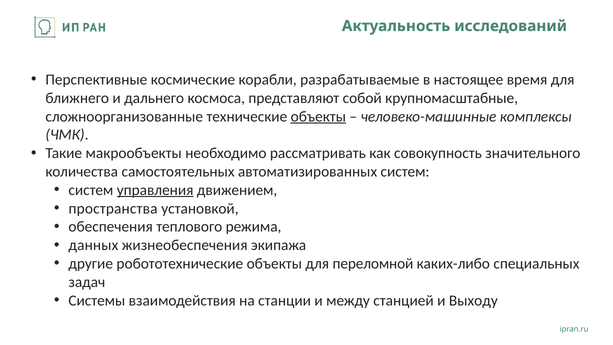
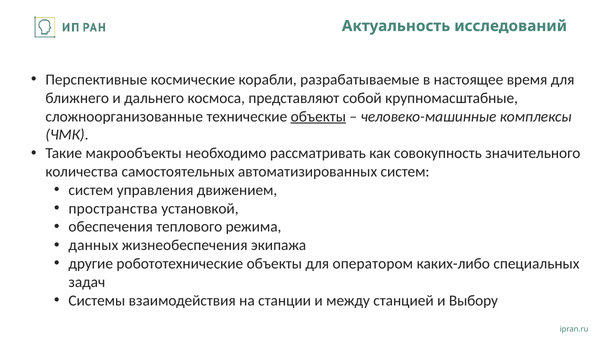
управления underline: present -> none
переломной: переломной -> оператором
Выходу: Выходу -> Выбору
